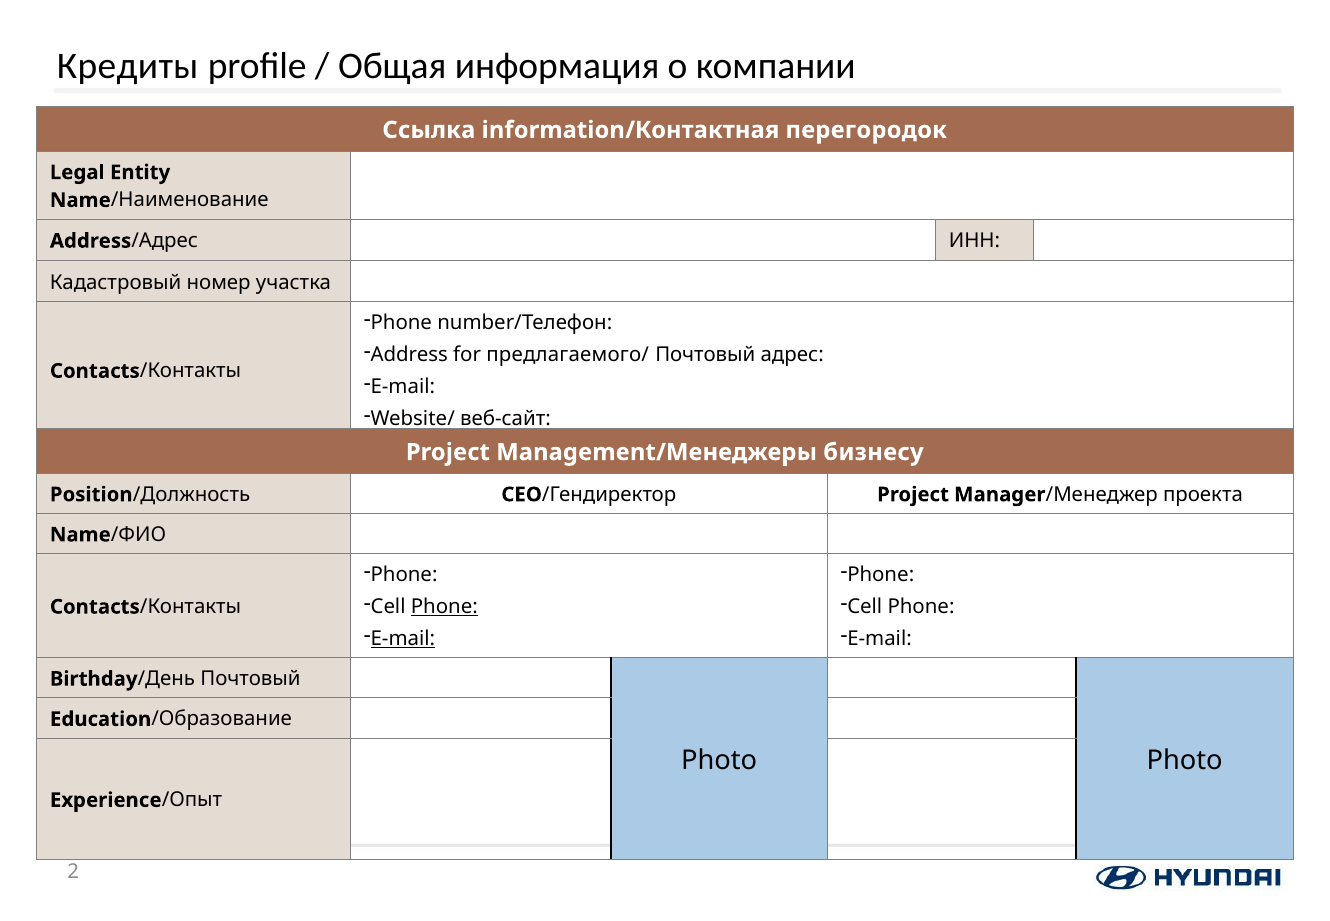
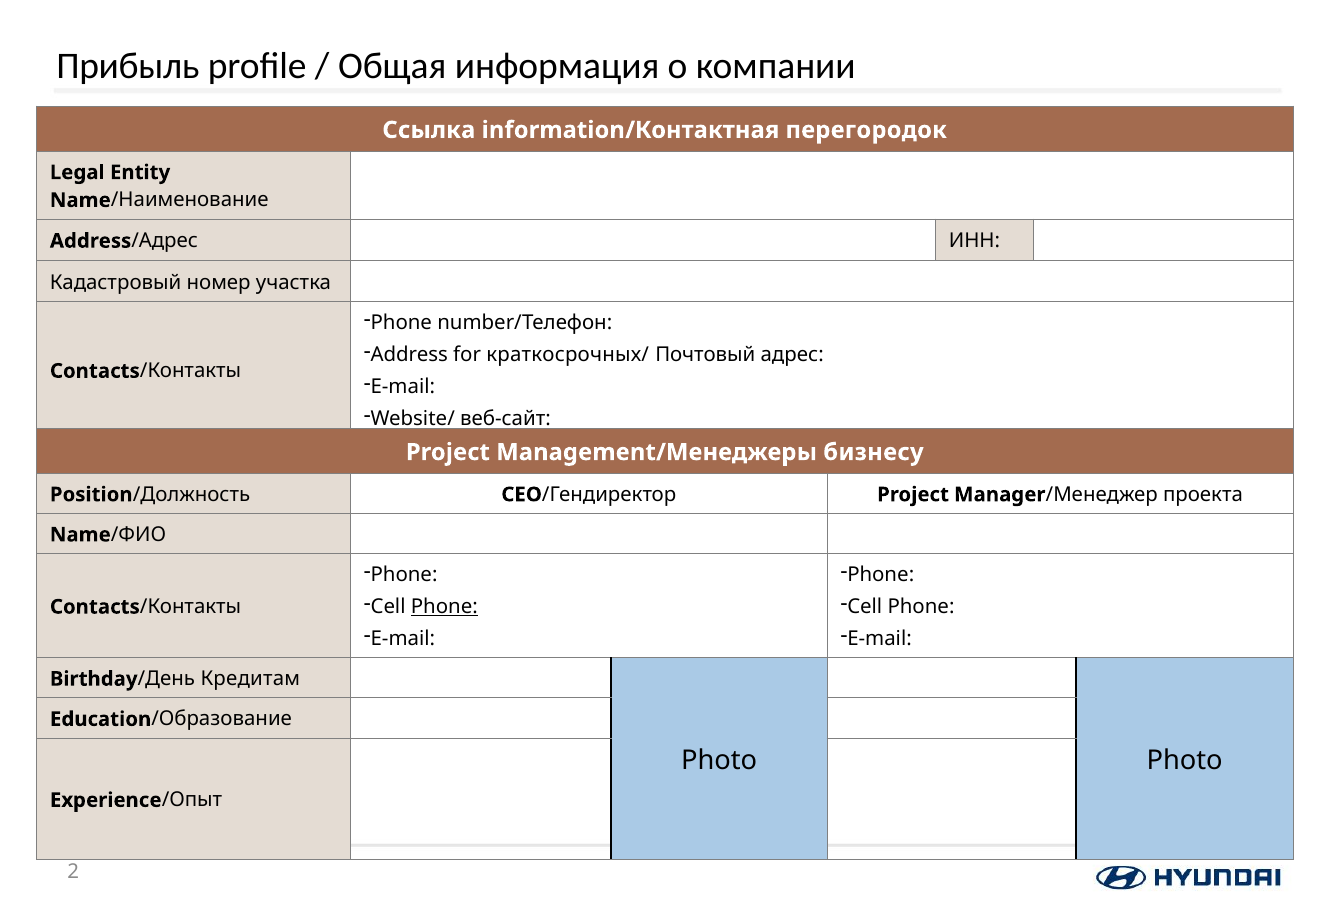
Кредиты: Кредиты -> Прибыль
предлагаемого/: предлагаемого/ -> краткосрочных/
E-mail at (403, 639) underline: present -> none
Birthday/День Почтовый: Почтовый -> Кредитам
